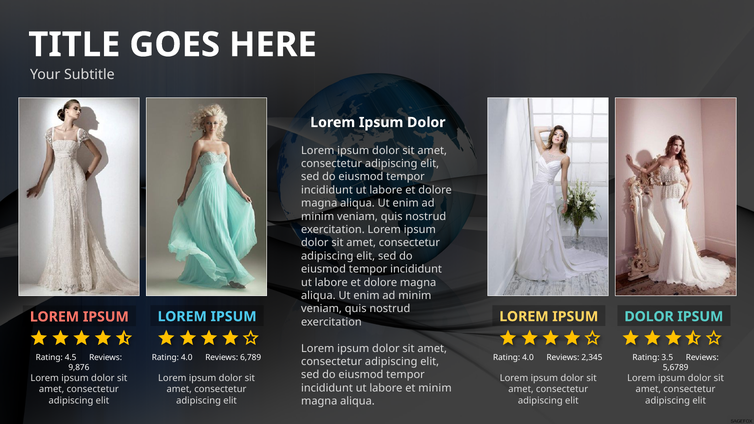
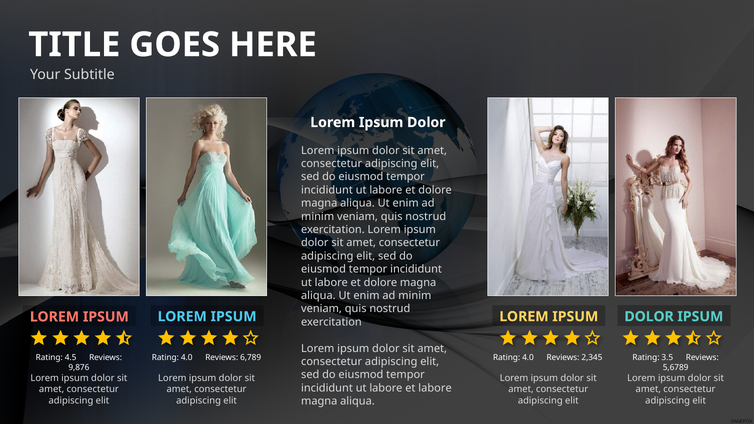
et minim: minim -> labore
